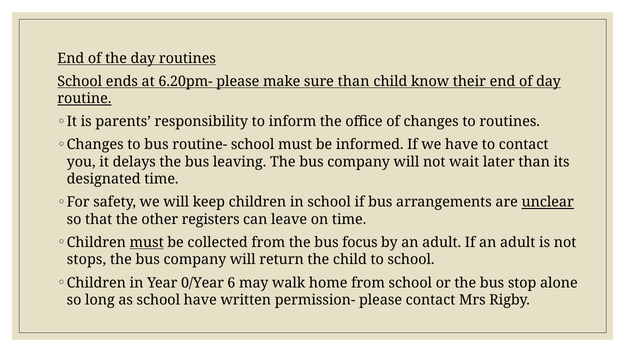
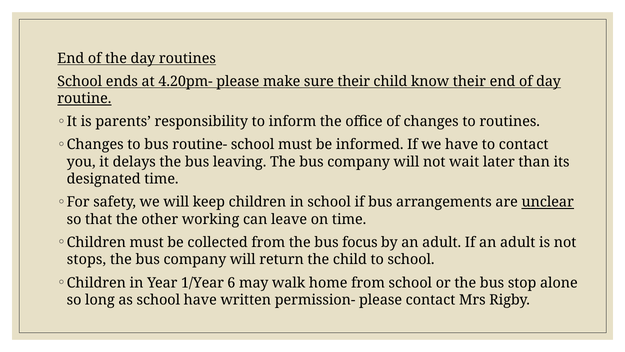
6.20pm-: 6.20pm- -> 4.20pm-
sure than: than -> their
registers: registers -> working
must at (147, 242) underline: present -> none
0/Year: 0/Year -> 1/Year
